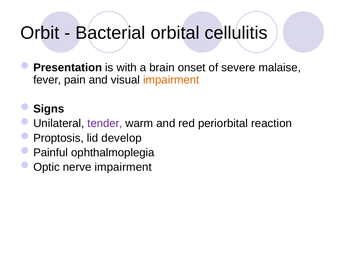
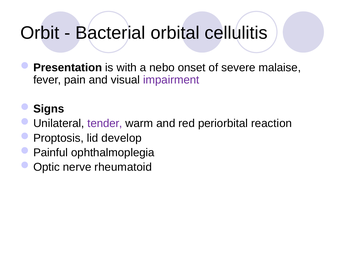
brain: brain -> nebo
impairment at (171, 80) colour: orange -> purple
nerve impairment: impairment -> rheumatoid
